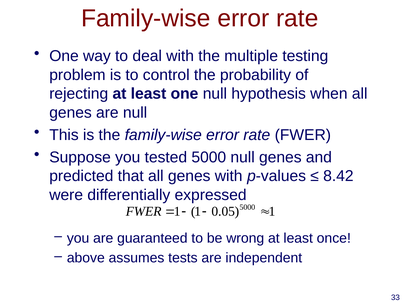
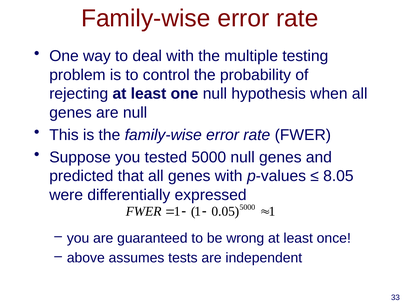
8.42: 8.42 -> 8.05
